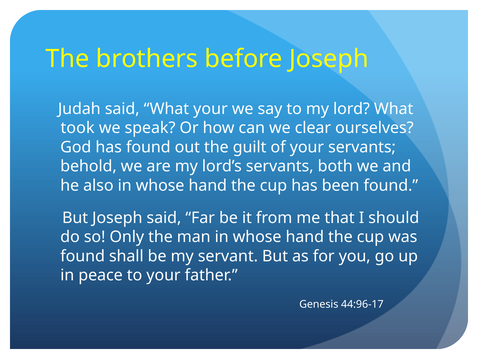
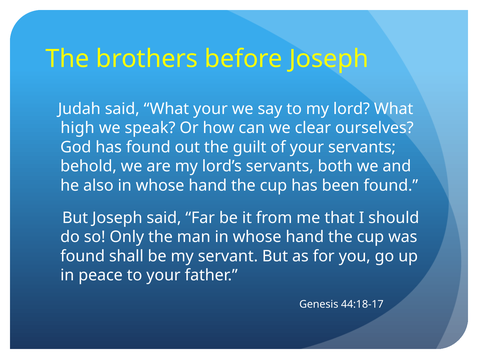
took: took -> high
44:96-17: 44:96-17 -> 44:18-17
